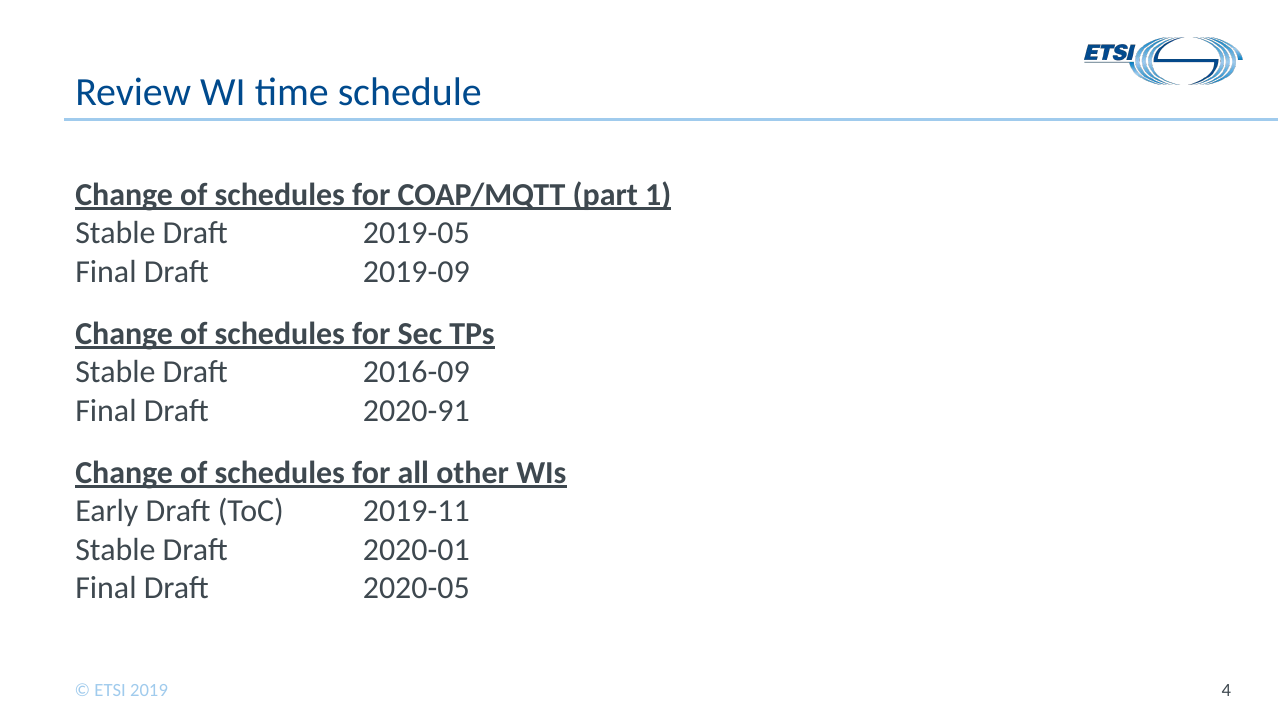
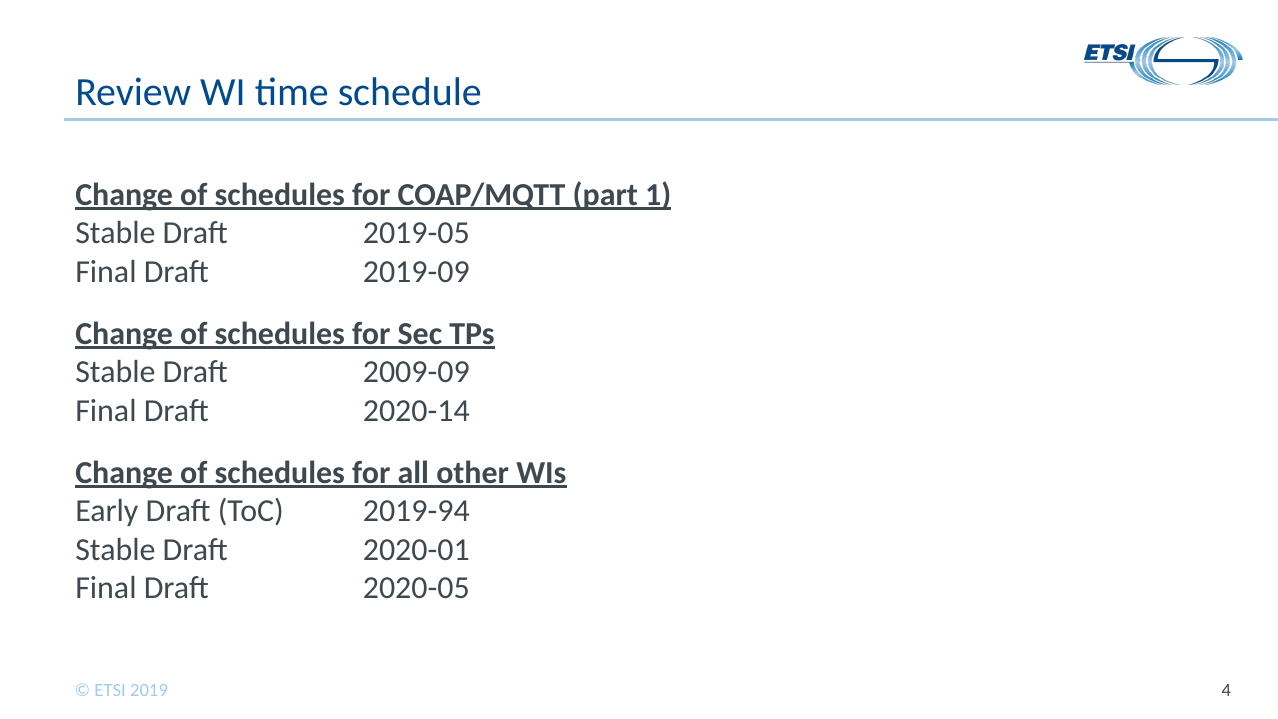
2016-09: 2016-09 -> 2009-09
2020-91: 2020-91 -> 2020-14
2019-11: 2019-11 -> 2019-94
